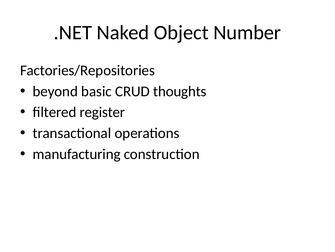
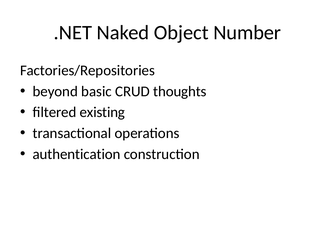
register: register -> existing
manufacturing: manufacturing -> authentication
